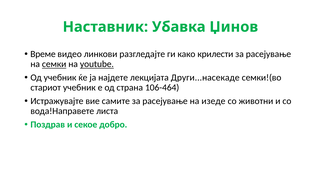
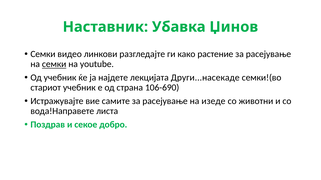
Време at (43, 54): Време -> Семки
крилести: крилести -> растение
youtube underline: present -> none
106-464: 106-464 -> 106-690
